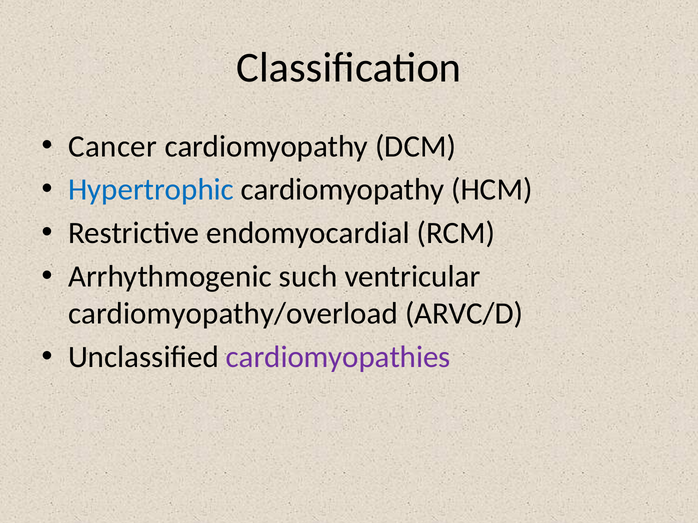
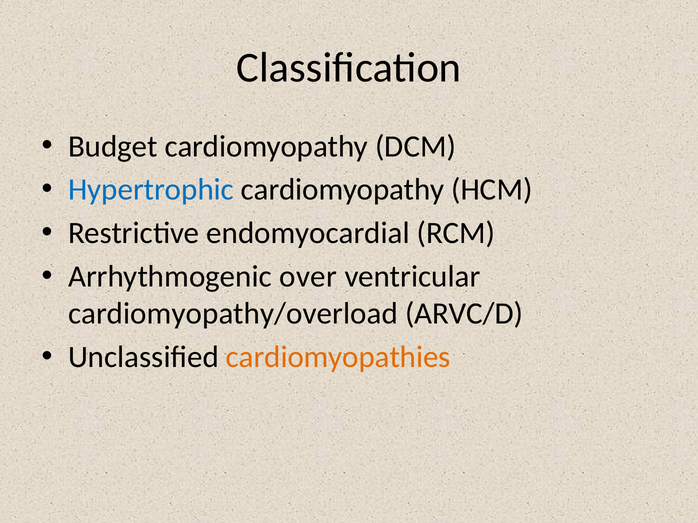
Cancer: Cancer -> Budget
such: such -> over
cardiomyopathies colour: purple -> orange
